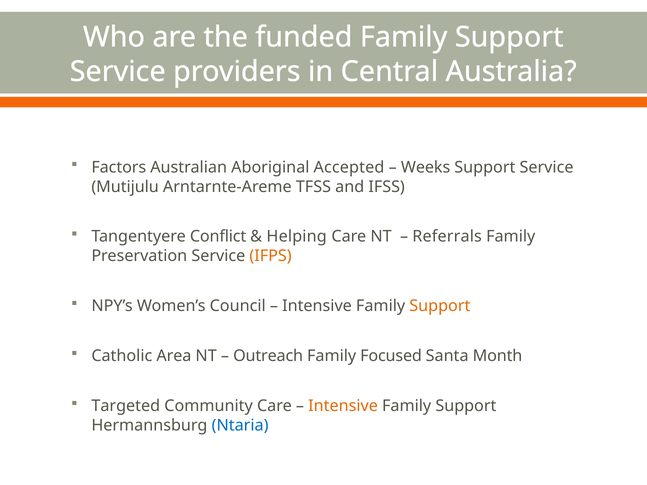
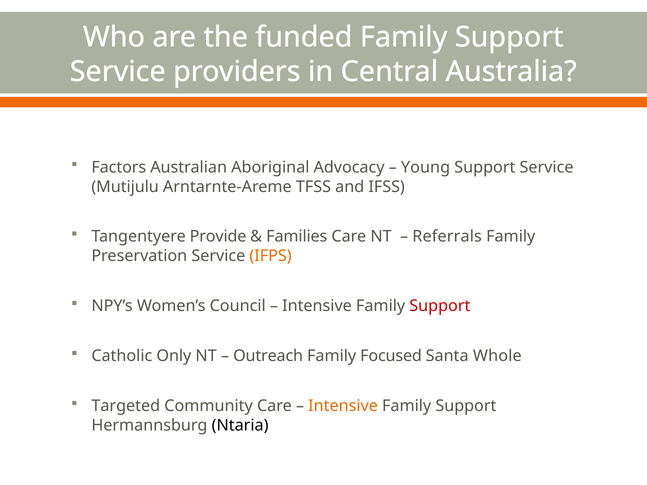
Accepted: Accepted -> Advocacy
Weeks: Weeks -> Young
Conflict: Conflict -> Provide
Helping: Helping -> Families
Support at (440, 306) colour: orange -> red
Area: Area -> Only
Month: Month -> Whole
Ntaria colour: blue -> black
